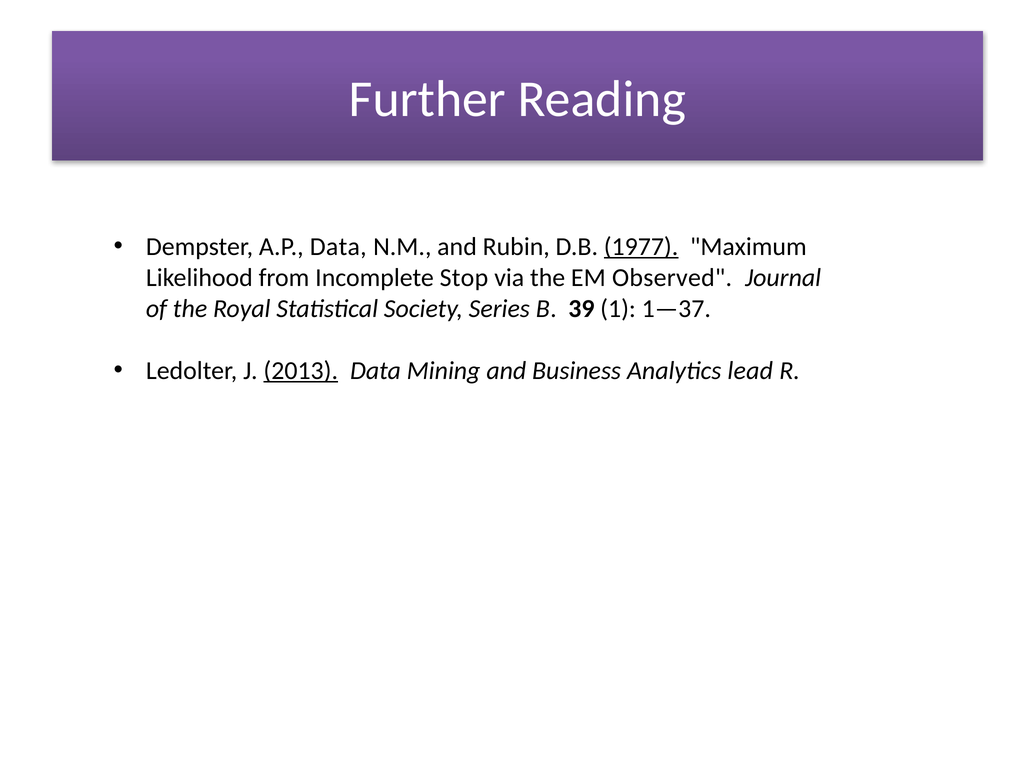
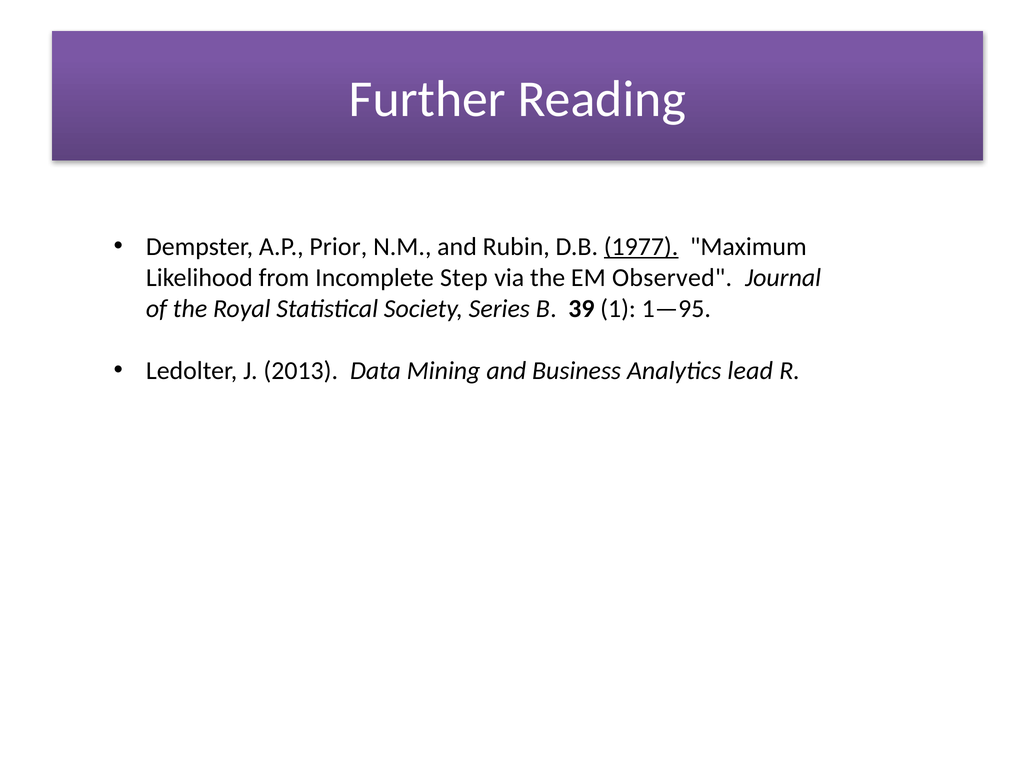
A.P Data: Data -> Prior
Stop: Stop -> Step
1—37: 1—37 -> 1—95
2013 underline: present -> none
